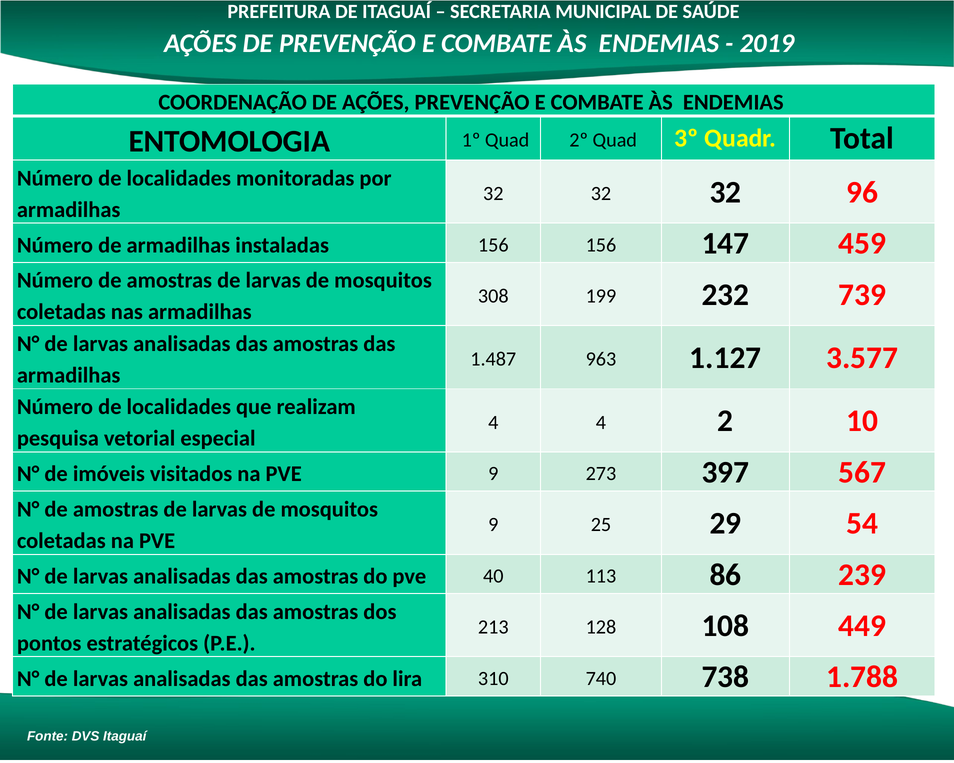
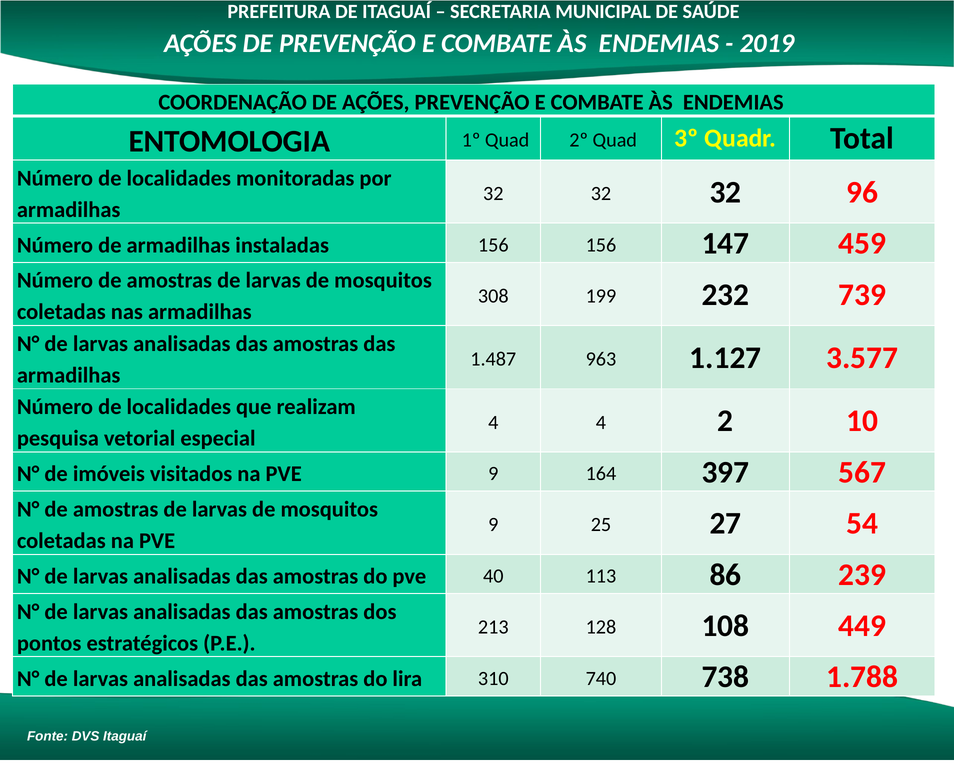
273: 273 -> 164
29: 29 -> 27
